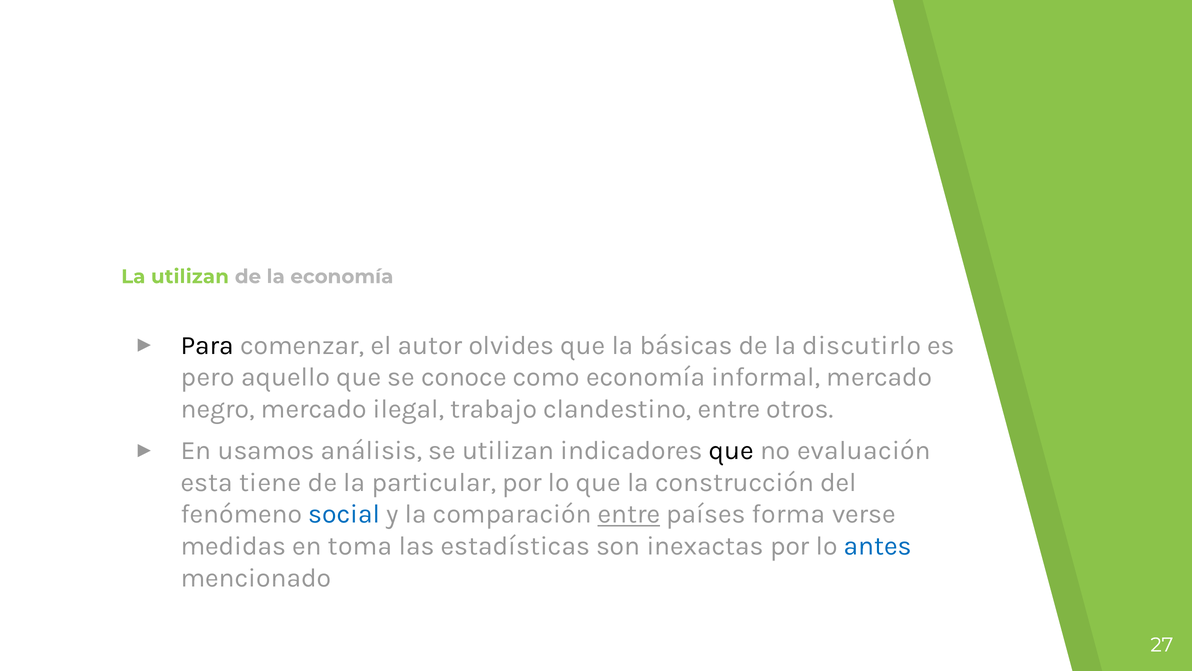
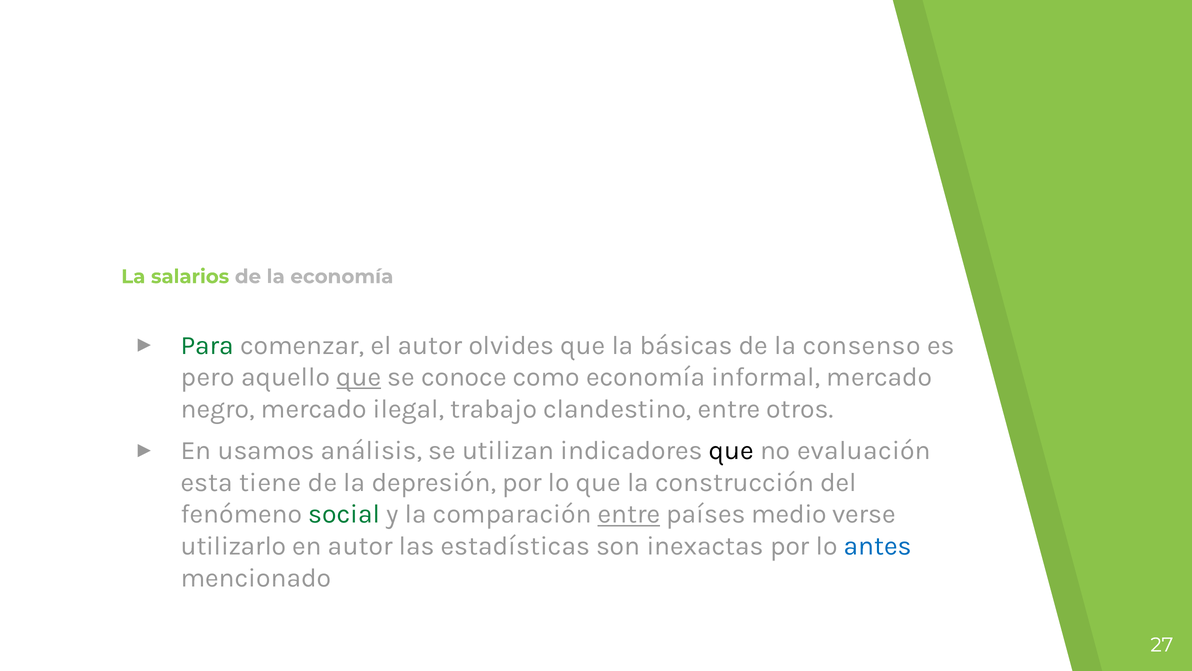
La utilizan: utilizan -> salarios
Para colour: black -> green
discutirlo: discutirlo -> consenso
que at (359, 377) underline: none -> present
particular: particular -> depresión
social colour: blue -> green
forma: forma -> medio
medidas: medidas -> utilizarlo
en toma: toma -> autor
